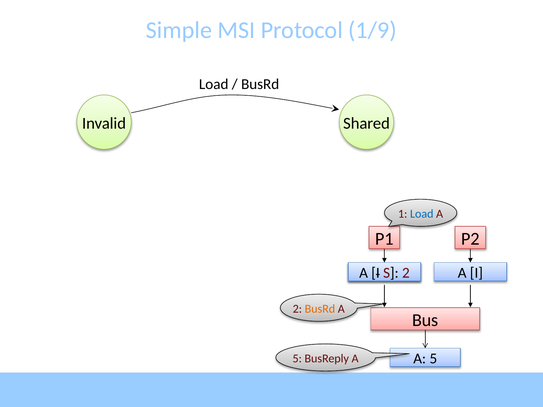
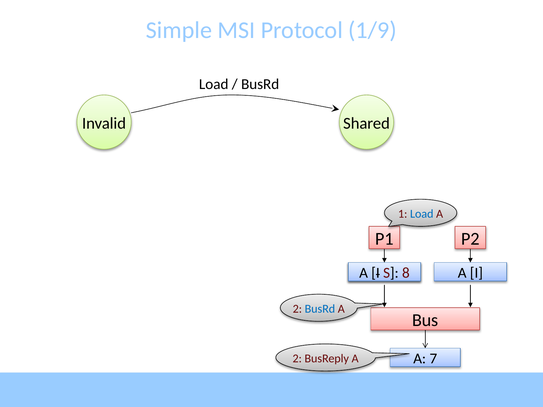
2 at (406, 273): 2 -> 8
BusRd at (320, 309) colour: orange -> blue
5 at (433, 359): 5 -> 7
5 at (297, 359): 5 -> 2
